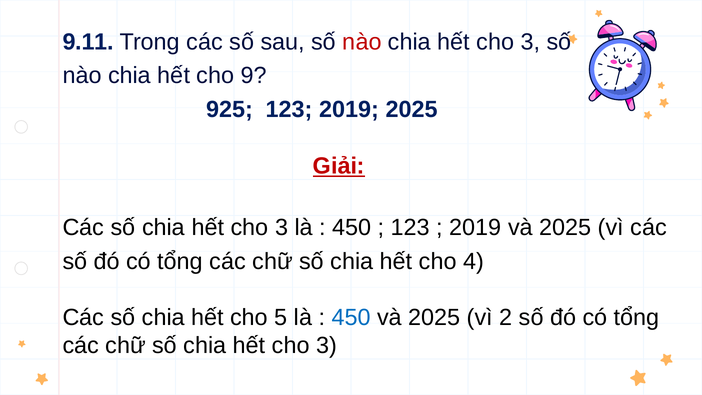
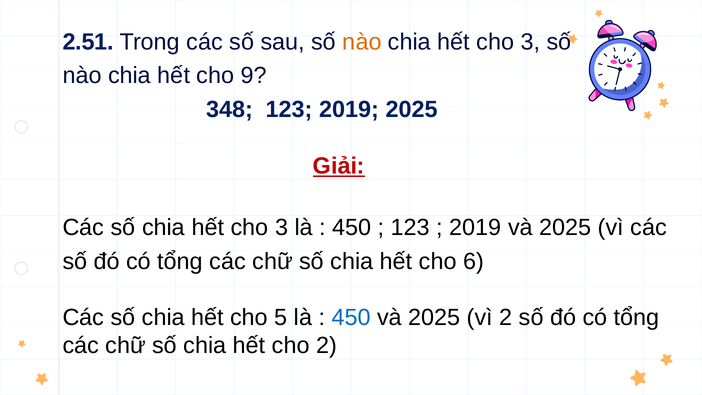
9.11: 9.11 -> 2.51
nào at (362, 42) colour: red -> orange
925: 925 -> 348
4: 4 -> 6
3 at (327, 346): 3 -> 2
